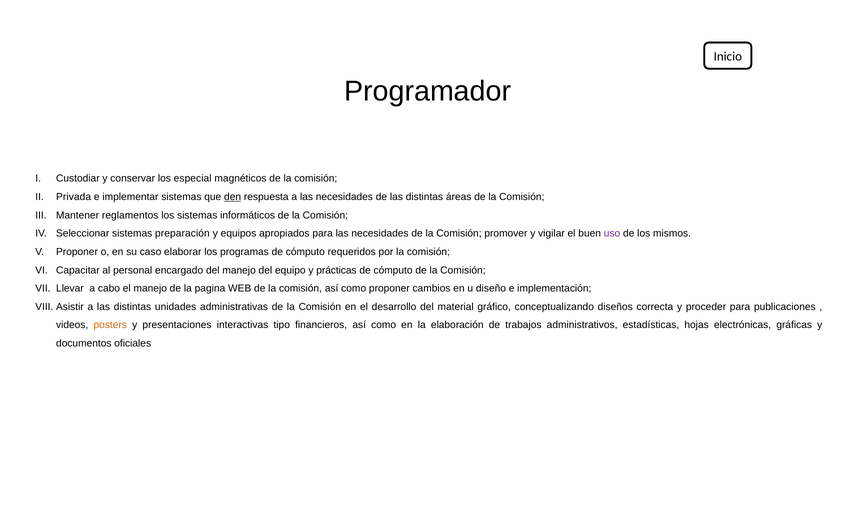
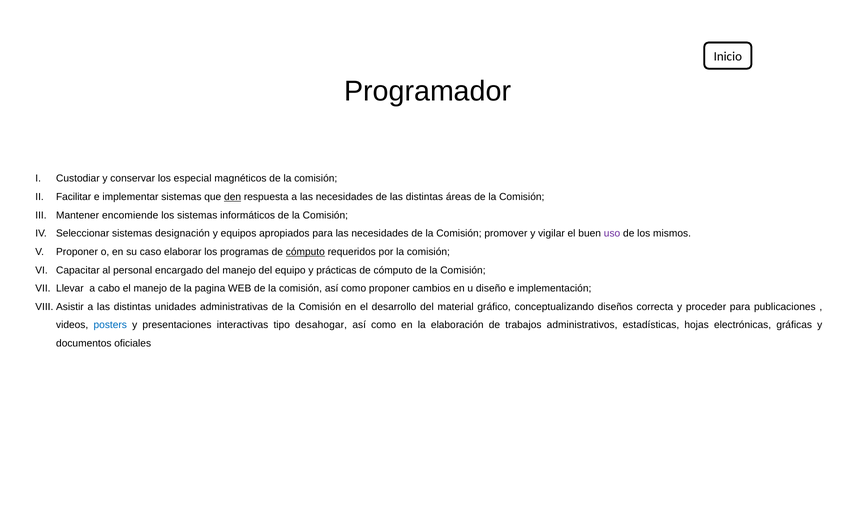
Privada: Privada -> Facilitar
reglamentos: reglamentos -> encomiende
preparación: preparación -> designación
cómputo at (305, 252) underline: none -> present
posters colour: orange -> blue
financieros: financieros -> desahogar
